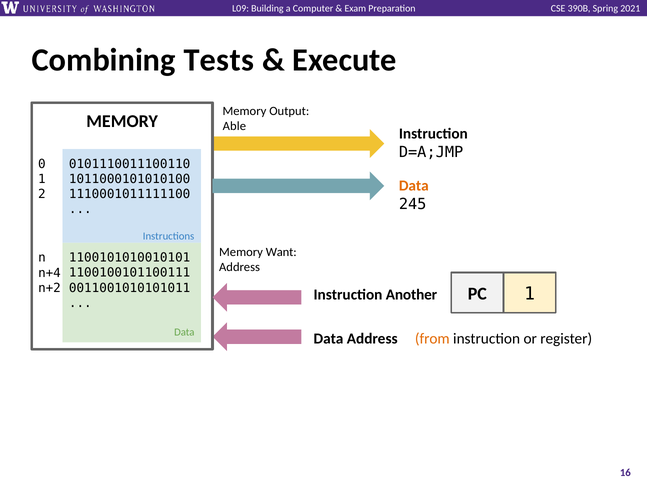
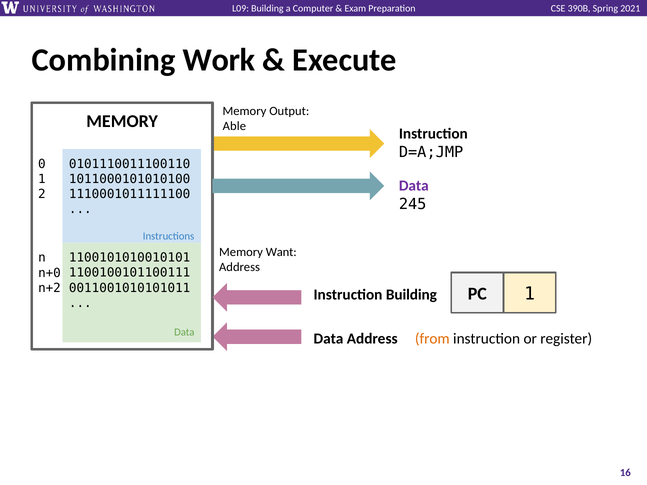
Tests: Tests -> Work
Data at (414, 186) colour: orange -> purple
n+4: n+4 -> n+0
Instruction Another: Another -> Building
